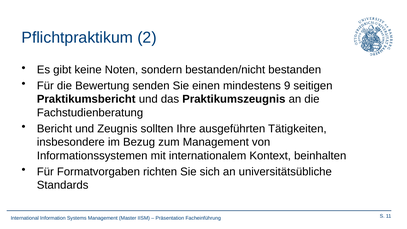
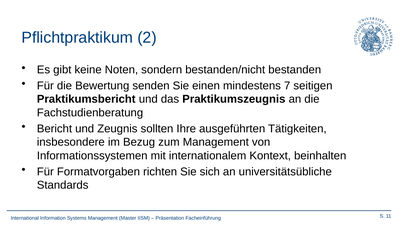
9: 9 -> 7
